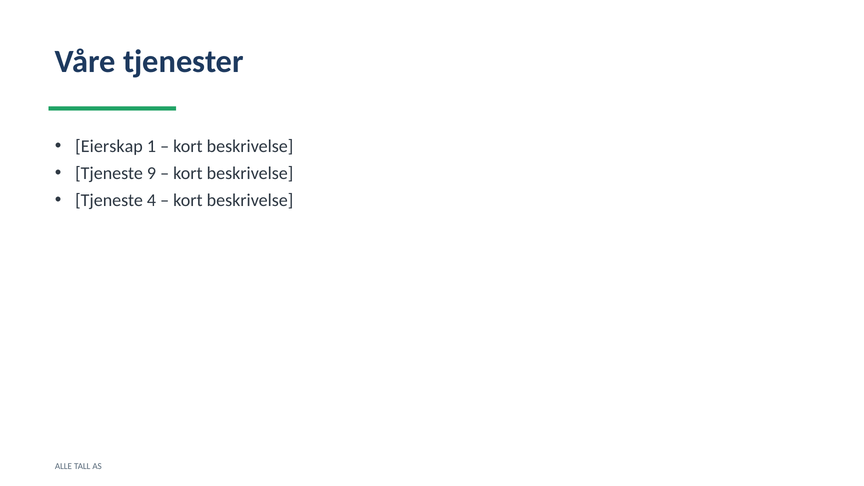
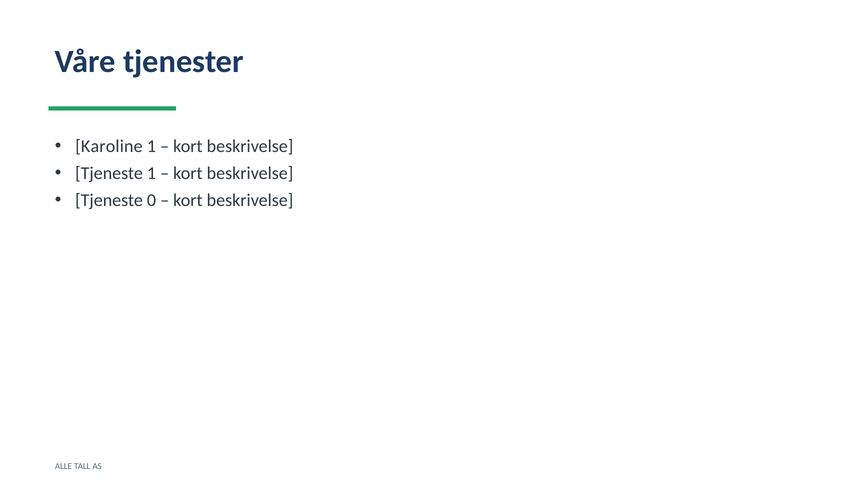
Eierskap: Eierskap -> Karoline
Tjeneste 9: 9 -> 1
4: 4 -> 0
